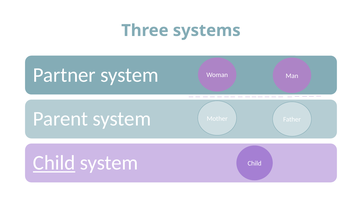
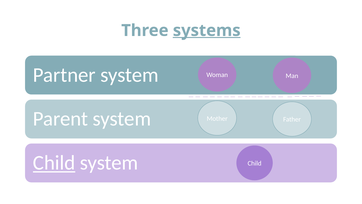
systems underline: none -> present
